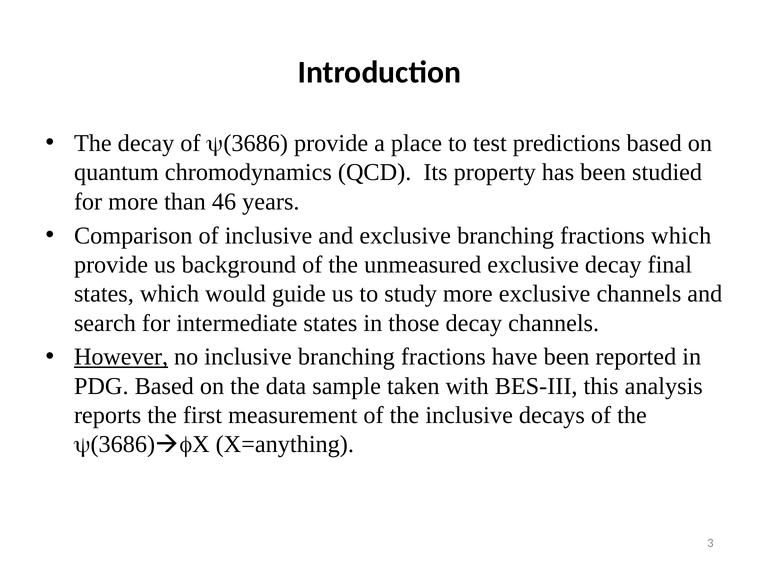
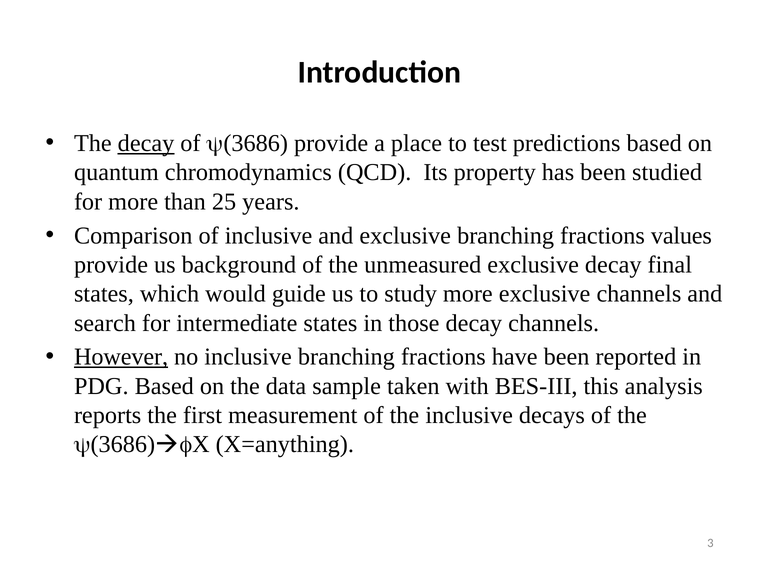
decay at (146, 143) underline: none -> present
46: 46 -> 25
fractions which: which -> values
